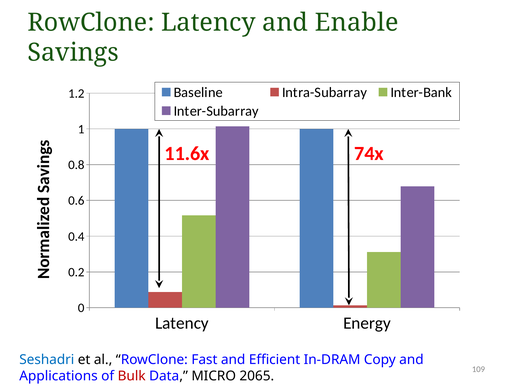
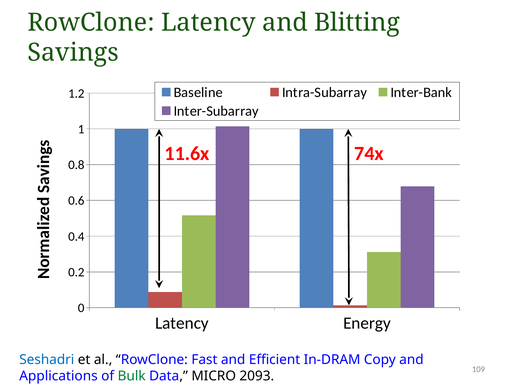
Enable: Enable -> Blitting
Bulk colour: red -> green
2065: 2065 -> 2093
